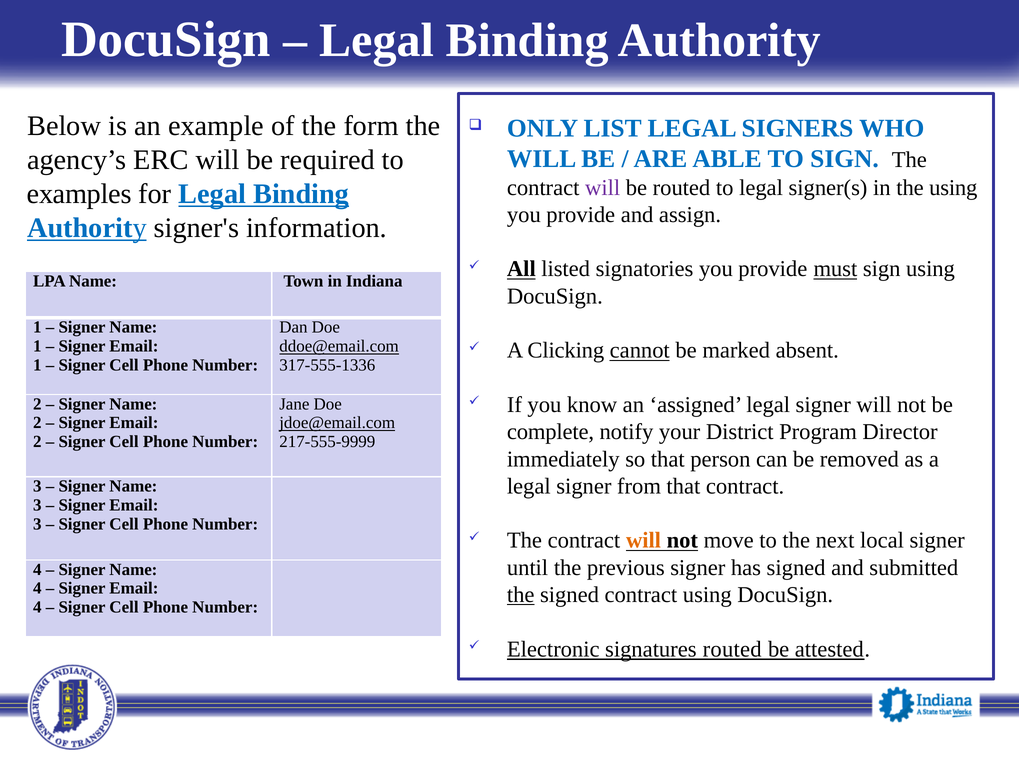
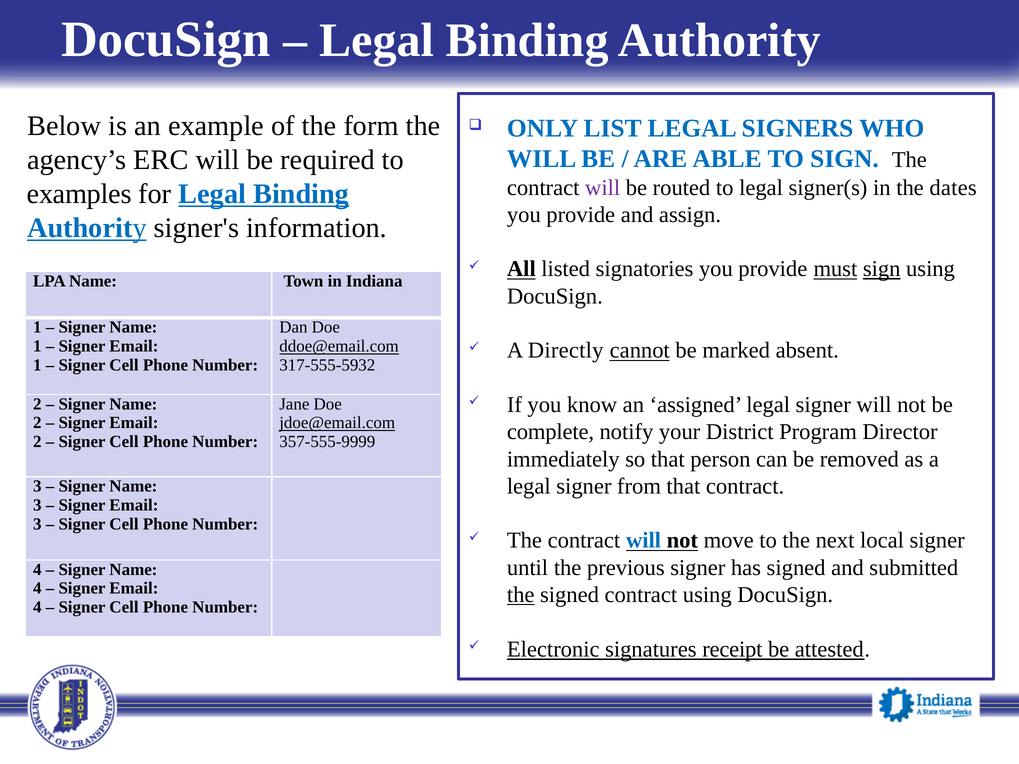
the using: using -> dates
sign at (882, 269) underline: none -> present
Clicking: Clicking -> Directly
317-555-1336: 317-555-1336 -> 317-555-5932
217-555-9999: 217-555-9999 -> 357-555-9999
will at (644, 541) colour: orange -> blue
signatures routed: routed -> receipt
